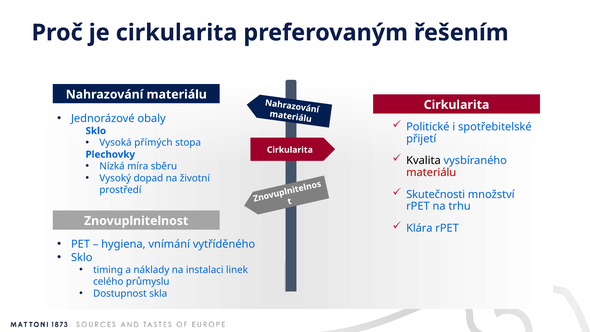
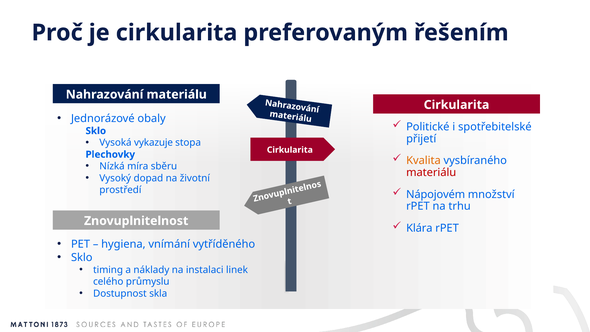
přímých: přímých -> vykazuje
Kvalita colour: black -> orange
Skutečnosti: Skutečnosti -> Nápojovém
